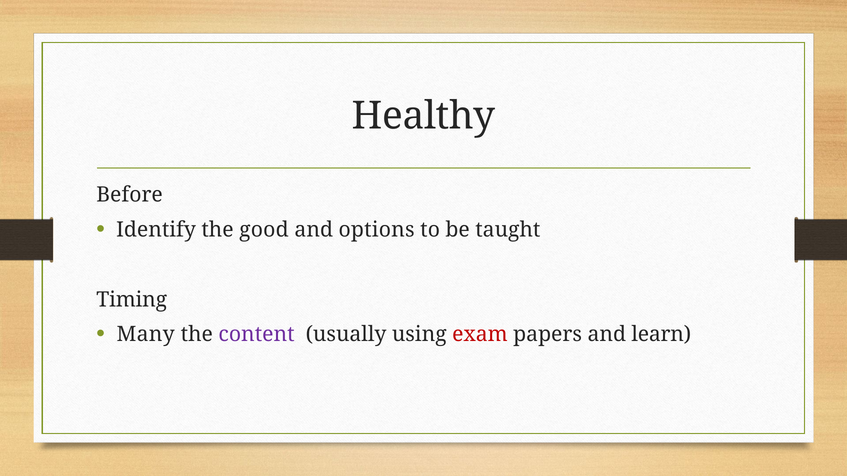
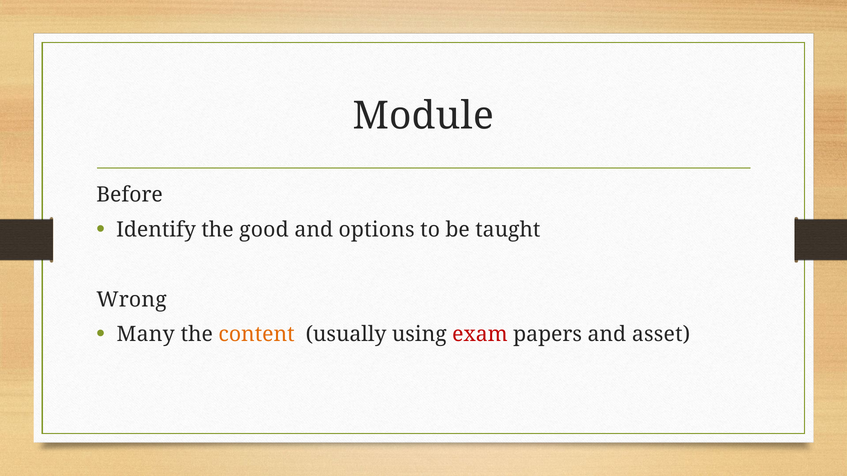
Healthy: Healthy -> Module
Timing: Timing -> Wrong
content colour: purple -> orange
learn: learn -> asset
